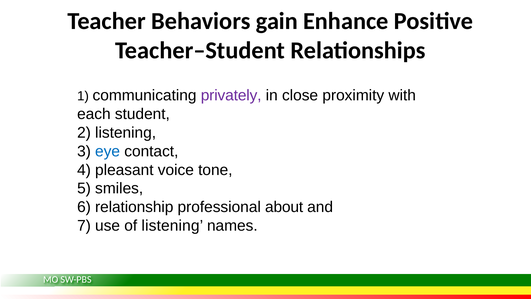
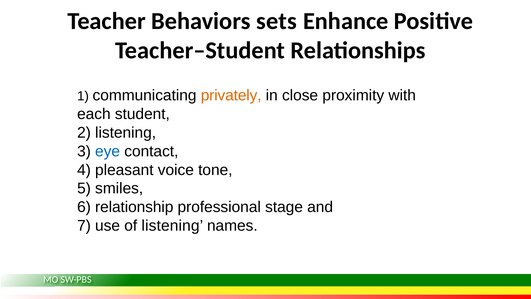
gain: gain -> sets
privately colour: purple -> orange
about: about -> stage
